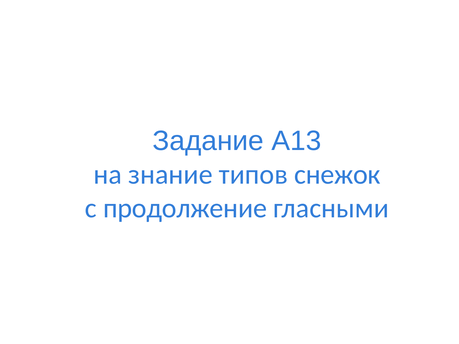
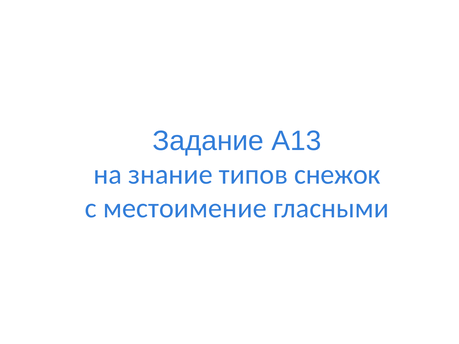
продолжение: продолжение -> местоимение
